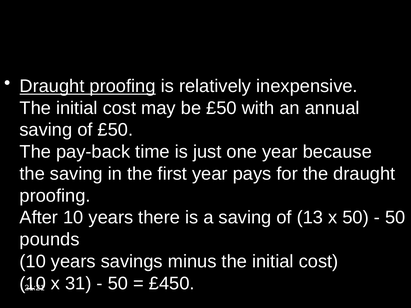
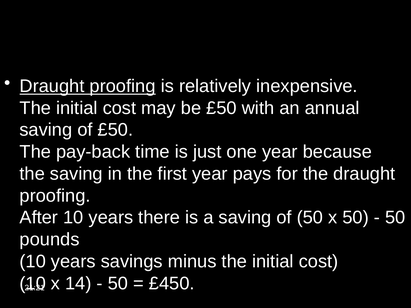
of 13: 13 -> 50
31: 31 -> 14
